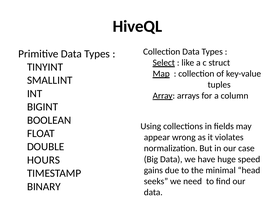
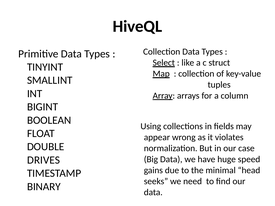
HOURS: HOURS -> DRIVES
